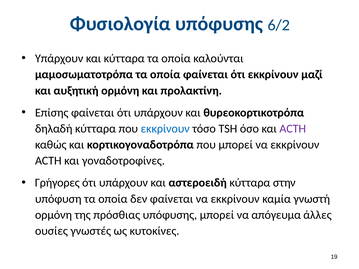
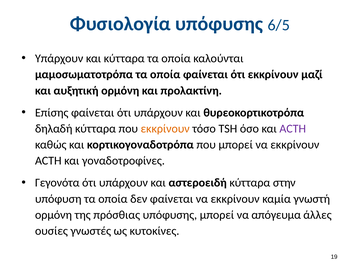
6/2: 6/2 -> 6/5
εκκρίνουν at (165, 129) colour: blue -> orange
Γρήγορες: Γρήγορες -> Γεγονότα
